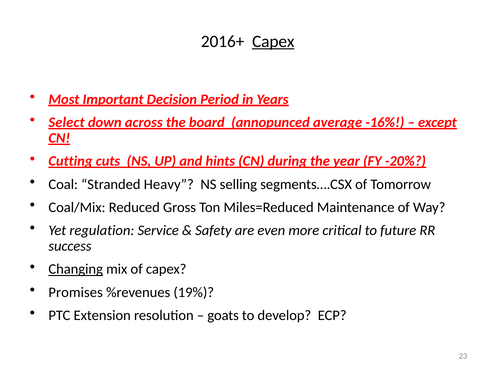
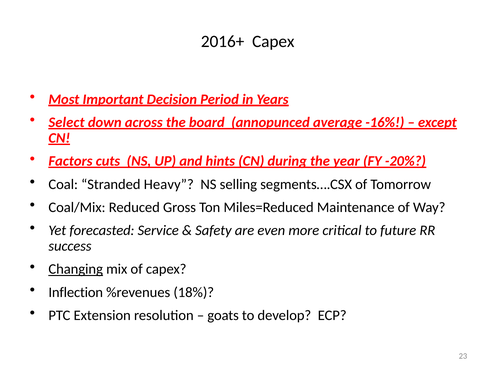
Capex at (273, 41) underline: present -> none
Cutting: Cutting -> Factors
regulation: regulation -> forecasted
Promises: Promises -> Inflection
19%: 19% -> 18%
